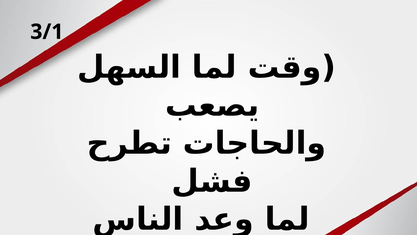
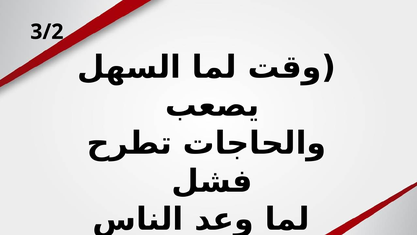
3/1: 3/1 -> 3/2
